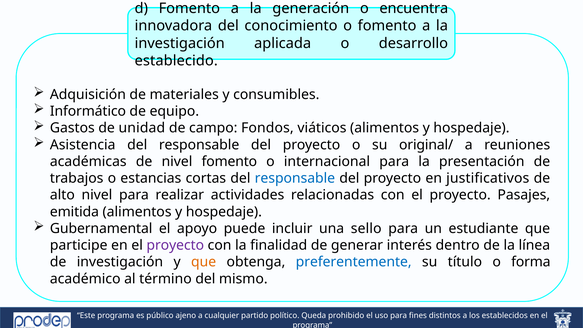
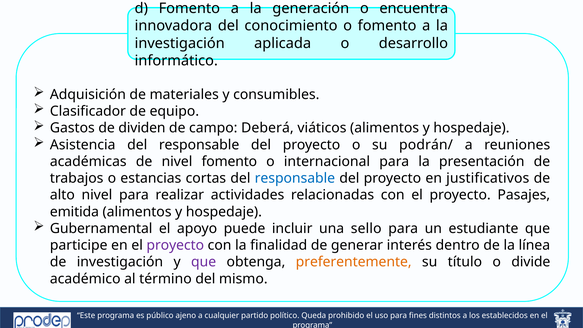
establecido: establecido -> informático
Informático: Informático -> Clasificador
unidad: unidad -> dividen
Fondos: Fondos -> Deberá
original/: original/ -> podrán/
que at (204, 262) colour: orange -> purple
preferentemente colour: blue -> orange
forma: forma -> divide
